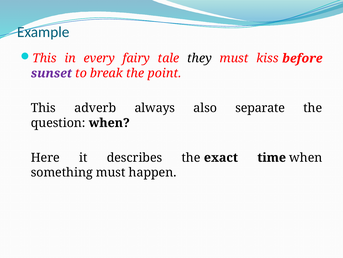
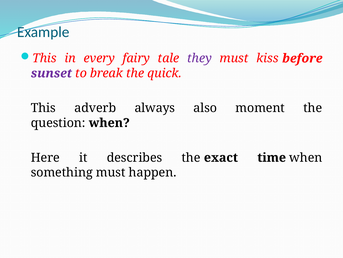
they colour: black -> purple
point: point -> quick
separate: separate -> moment
